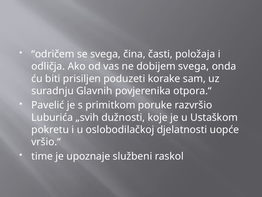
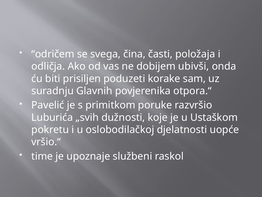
dobijem svega: svega -> ubivši
